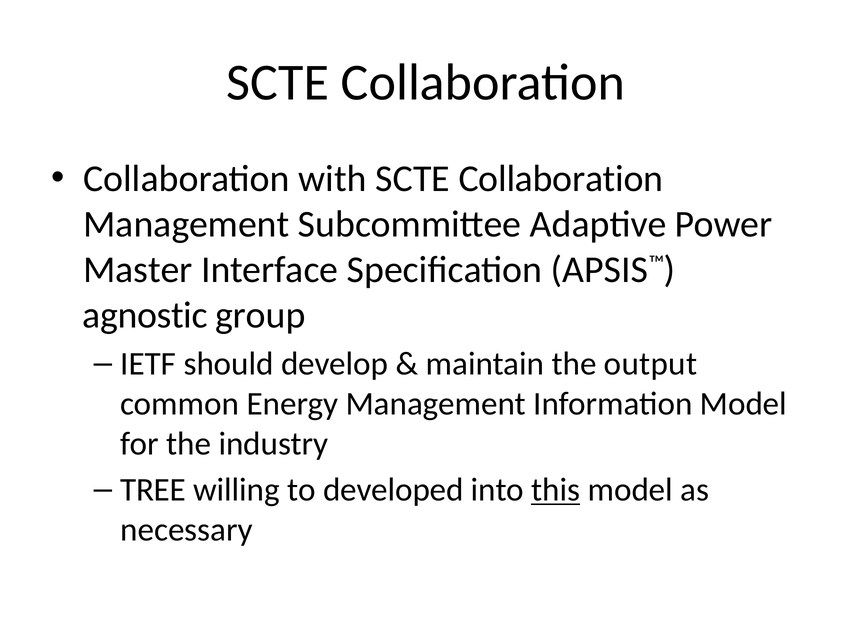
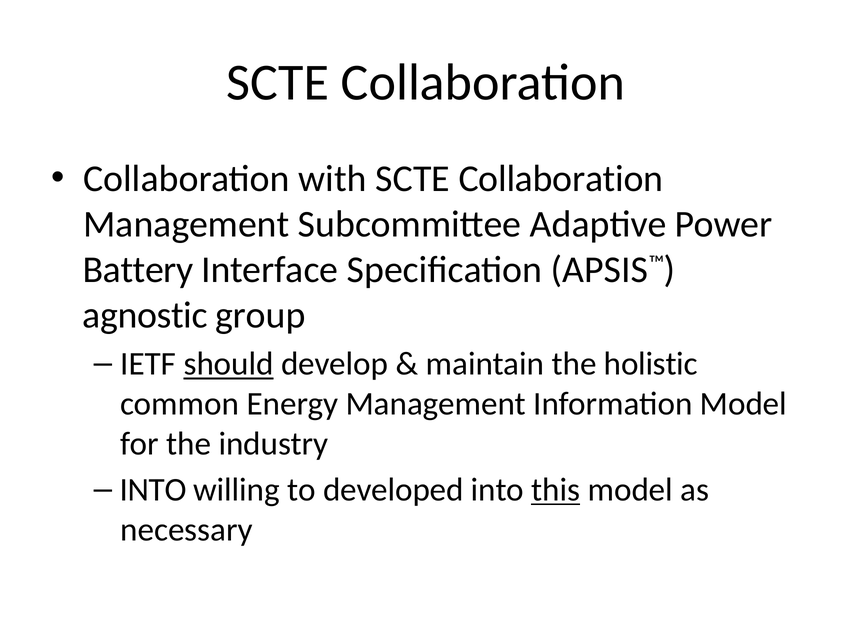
Master: Master -> Battery
should underline: none -> present
output: output -> holistic
TREE at (153, 490): TREE -> INTO
